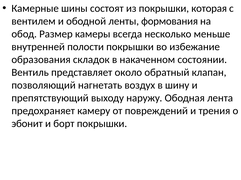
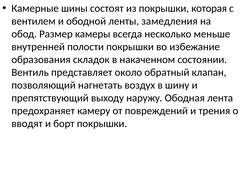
формования: формования -> замедления
эбонит: эбонит -> вводят
